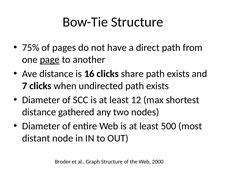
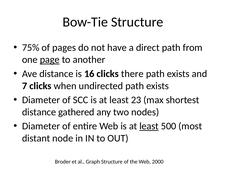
share: share -> there
12: 12 -> 23
least at (149, 126) underline: none -> present
